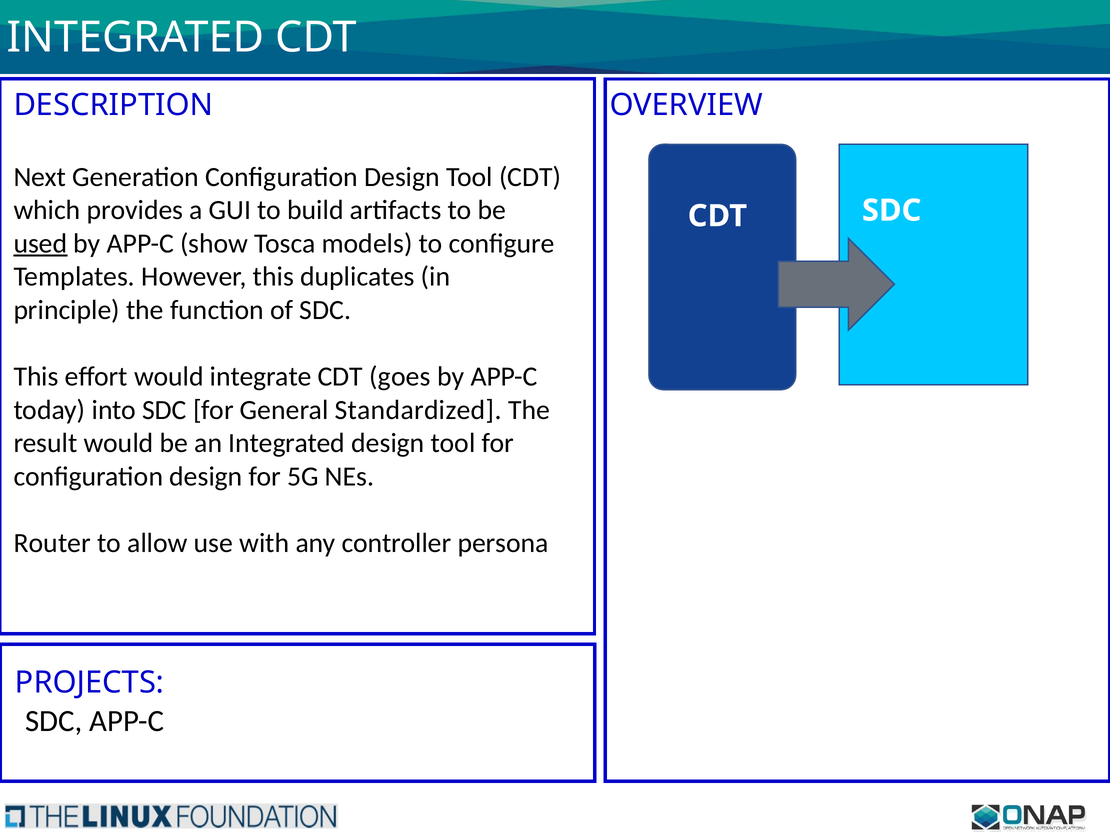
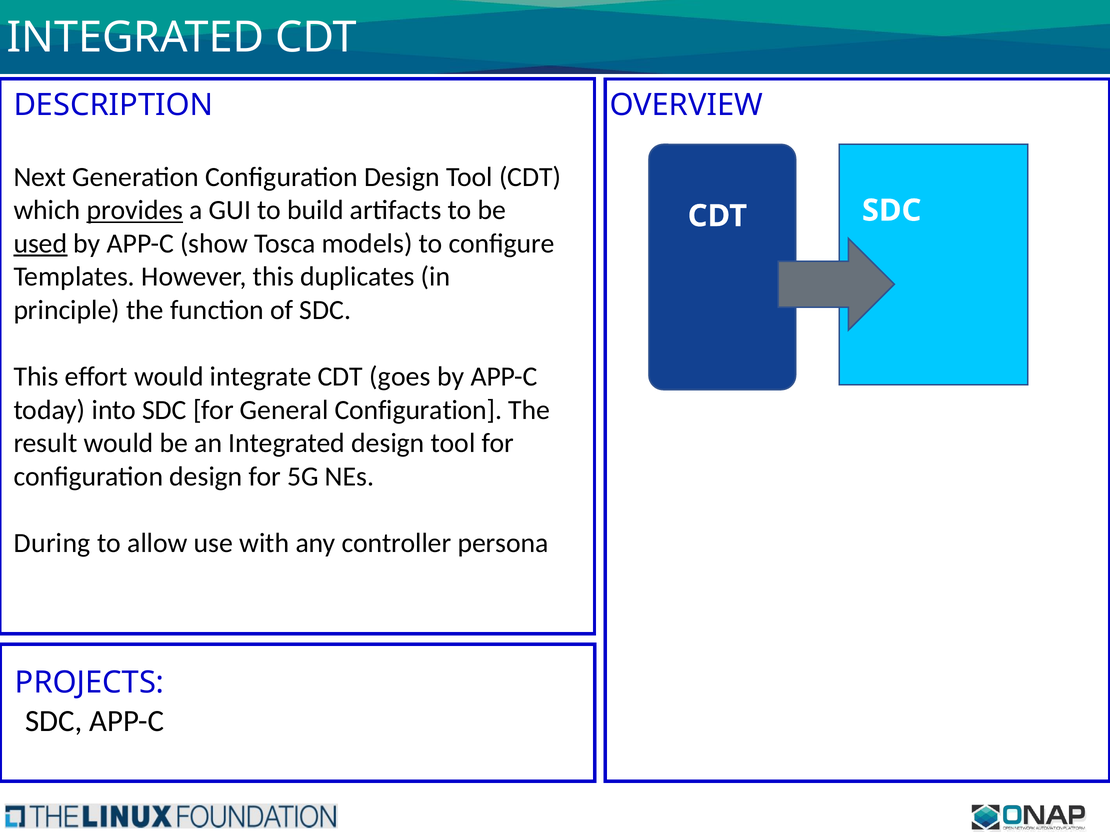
provides underline: none -> present
General Standardized: Standardized -> Configuration
Router: Router -> During
